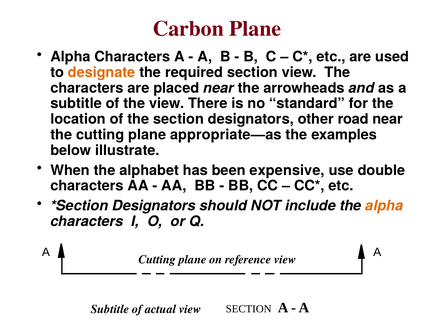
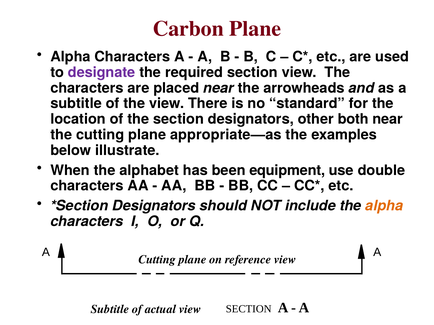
designate colour: orange -> purple
road: road -> both
expensive: expensive -> equipment
